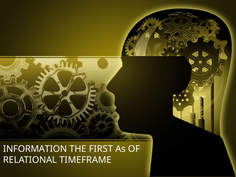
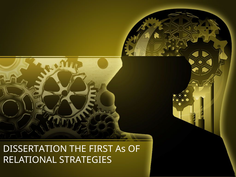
INFORMATION: INFORMATION -> DISSERTATION
TIMEFRAME: TIMEFRAME -> STRATEGIES
